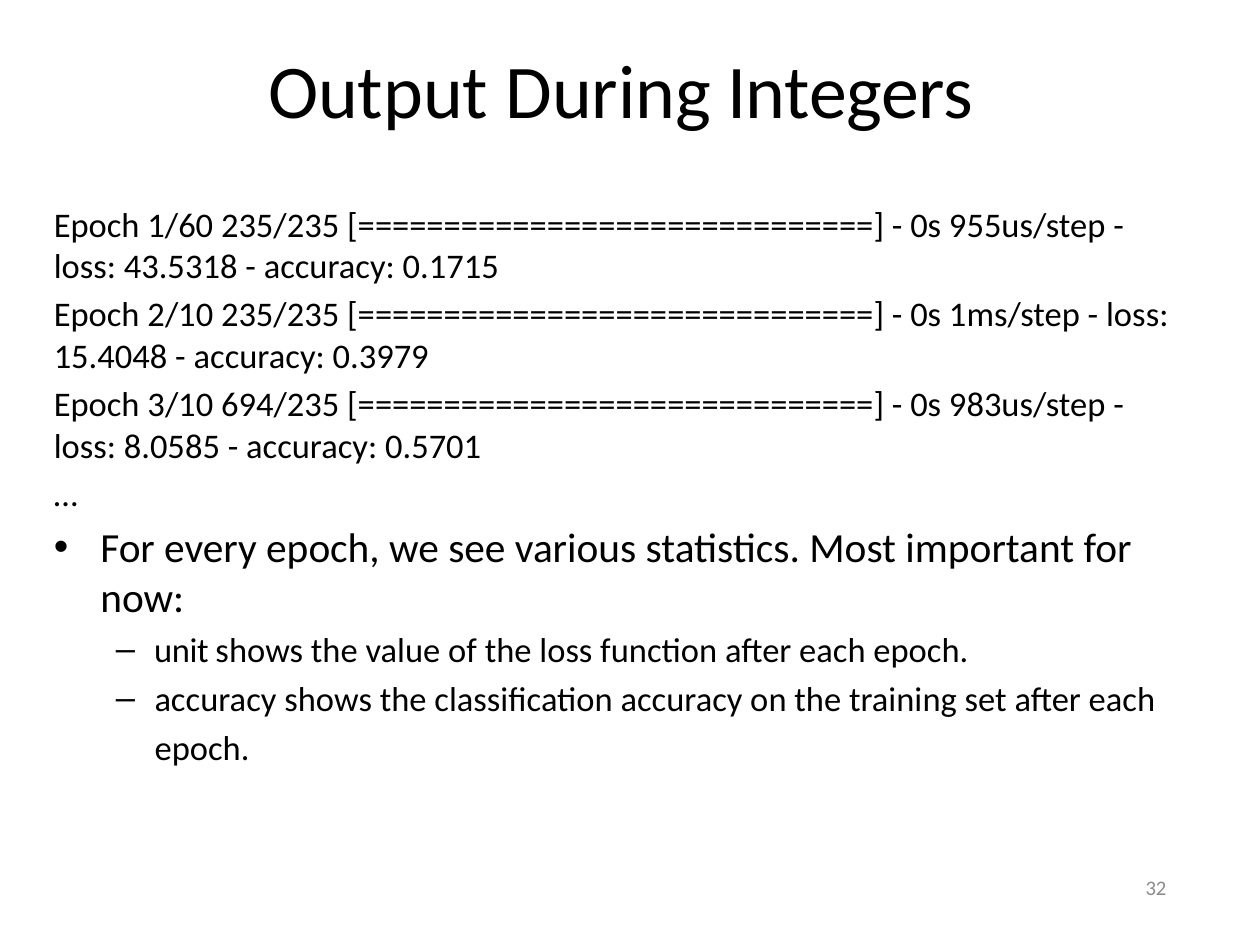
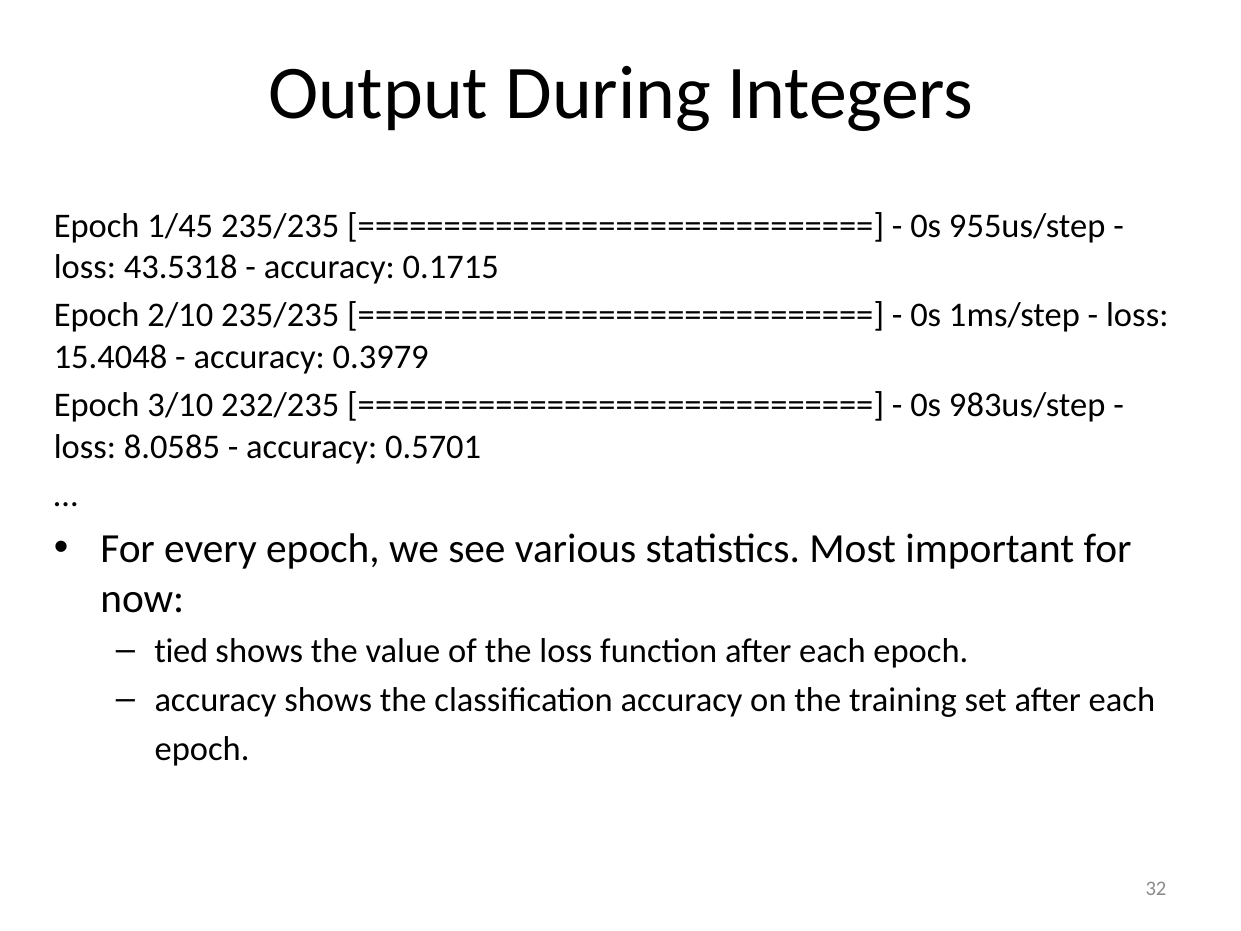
1/60: 1/60 -> 1/45
694/235: 694/235 -> 232/235
unit: unit -> tied
